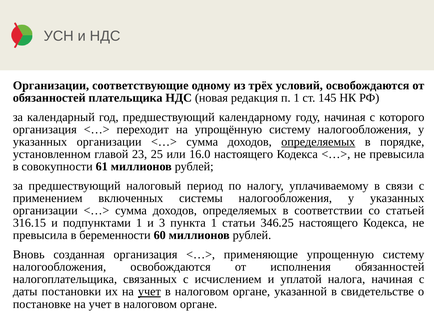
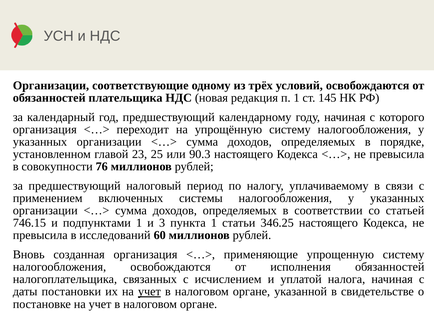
определяемых at (318, 142) underline: present -> none
16.0: 16.0 -> 90.3
61: 61 -> 76
316.15: 316.15 -> 746.15
беременности: беременности -> исследований
